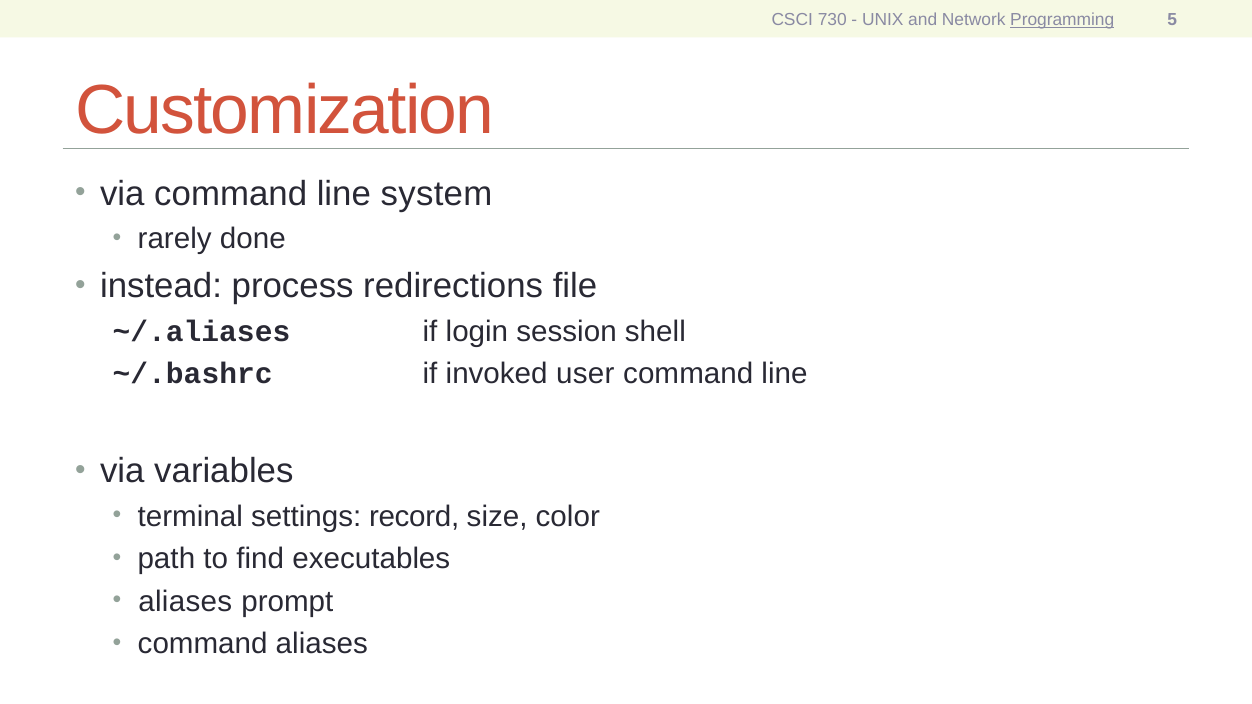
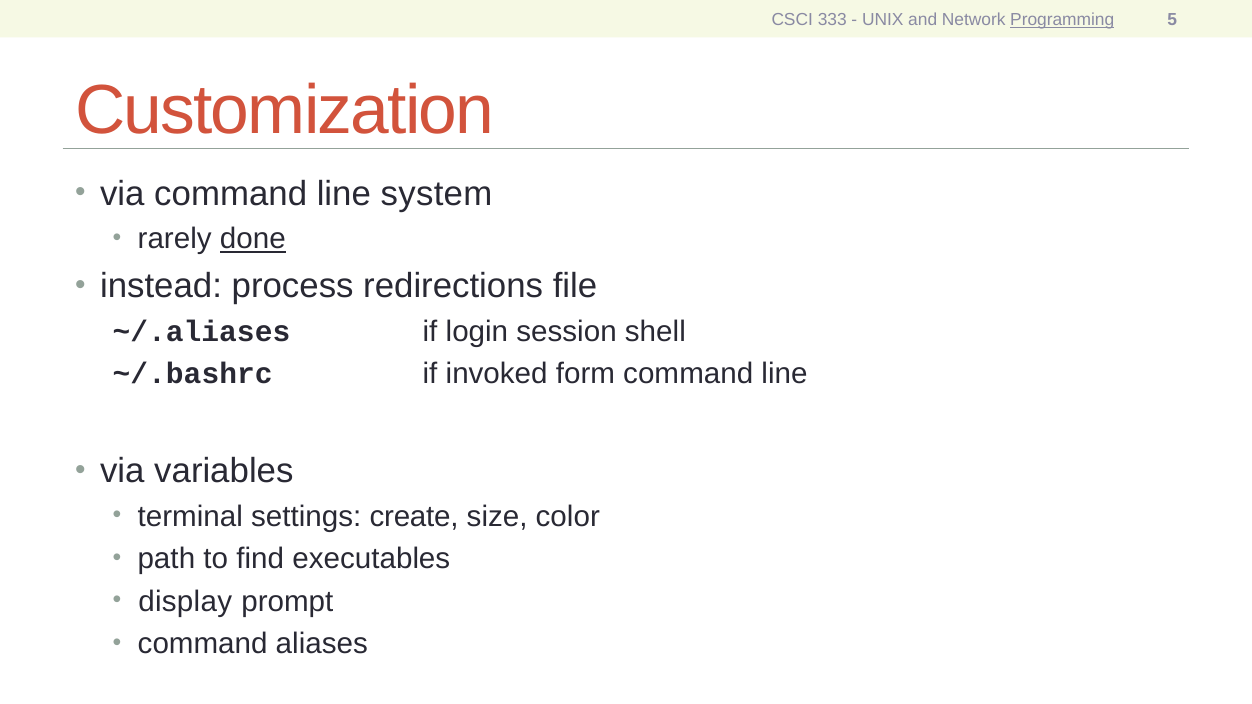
730: 730 -> 333
done underline: none -> present
user: user -> form
record: record -> create
aliases at (185, 602): aliases -> display
